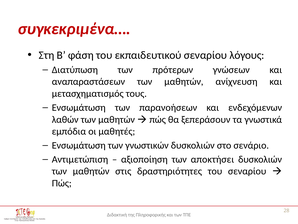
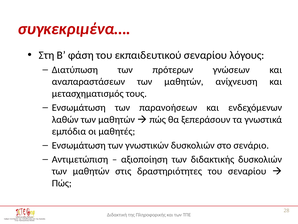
αποκτήσει: αποκτήσει -> διδακτικής
